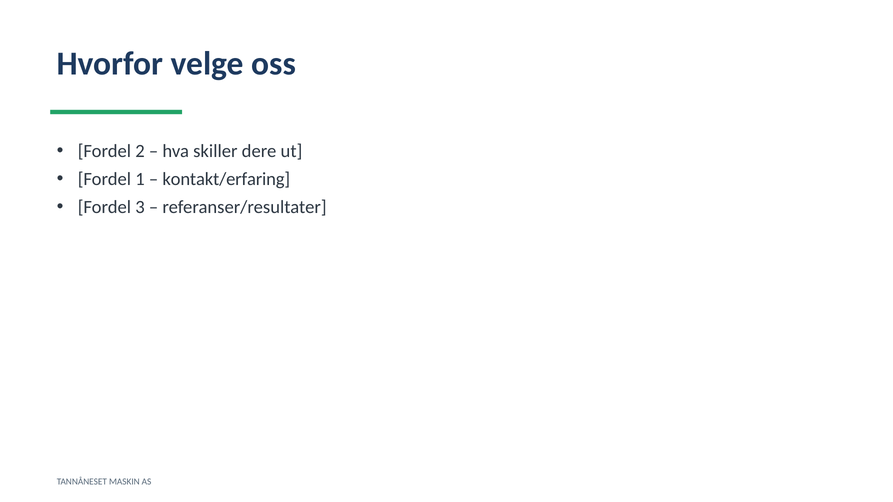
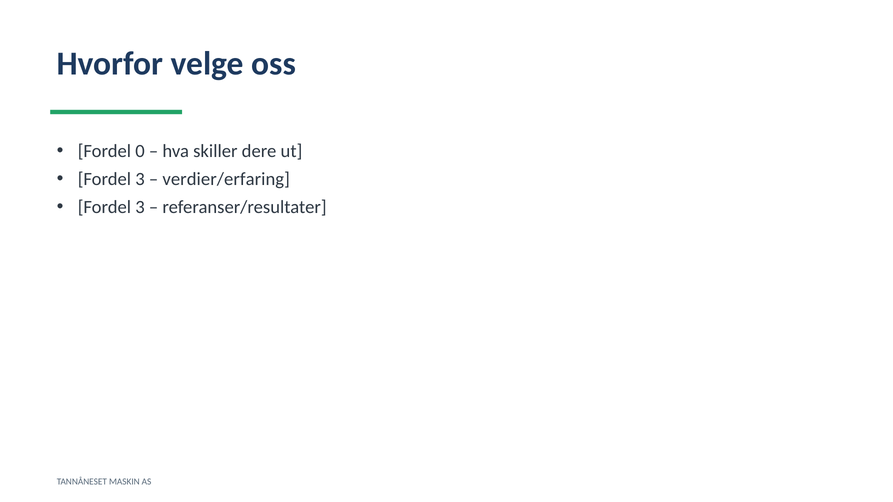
2: 2 -> 0
1 at (140, 179): 1 -> 3
kontakt/erfaring: kontakt/erfaring -> verdier/erfaring
